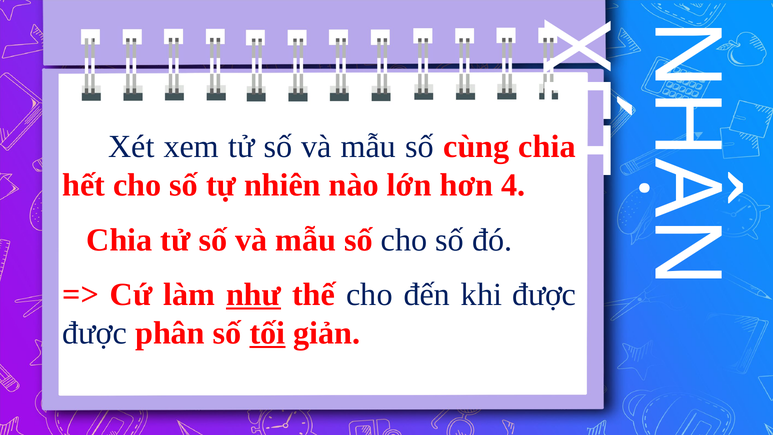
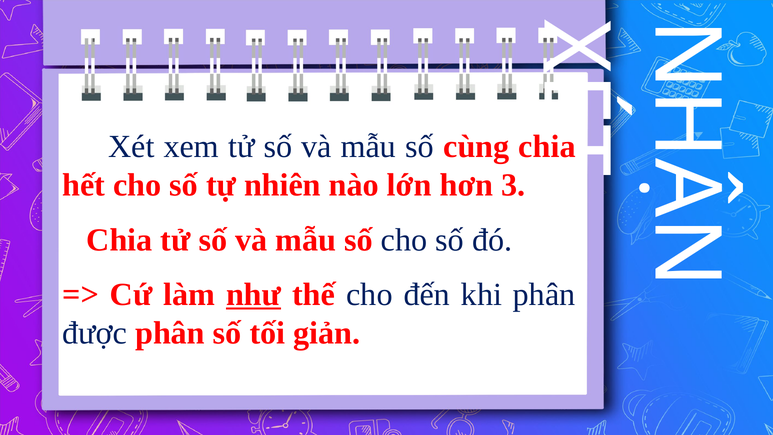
4: 4 -> 3
khi được: được -> phân
tối underline: present -> none
